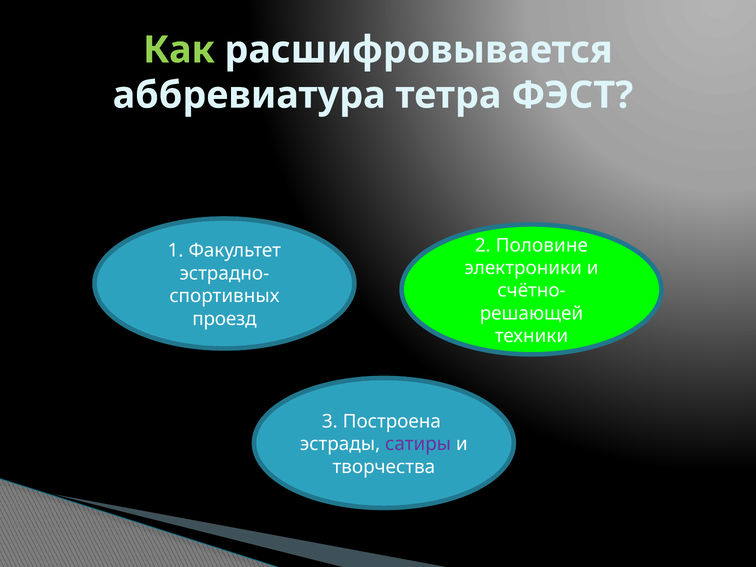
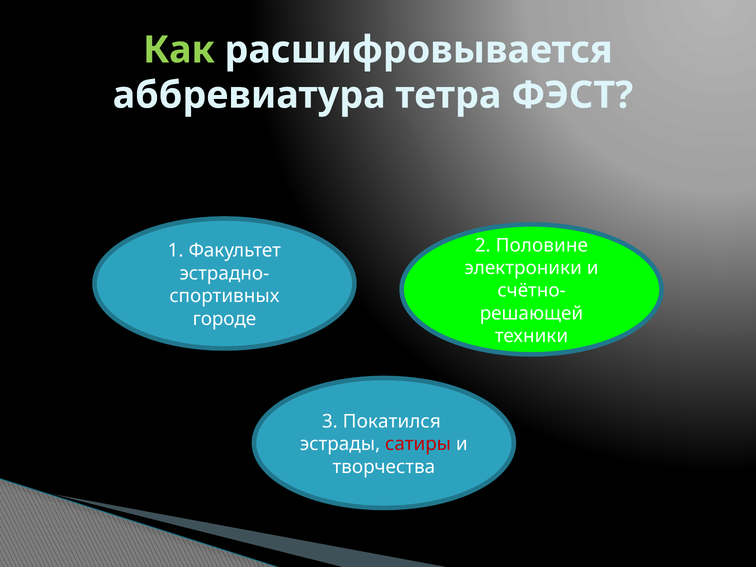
проезд: проезд -> городе
Построена: Построена -> Покатился
сатиры colour: purple -> red
